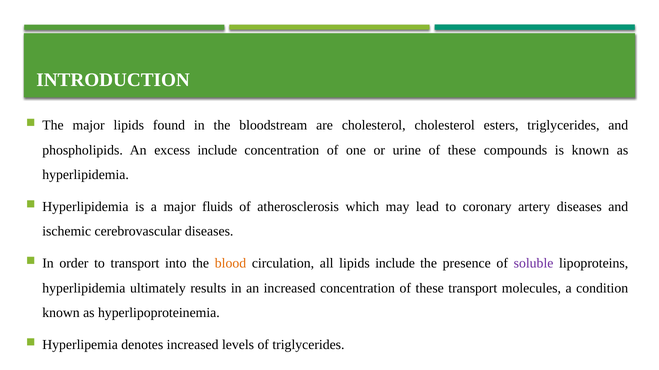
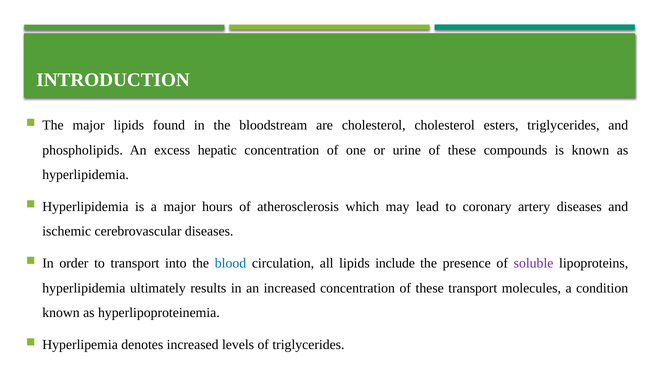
excess include: include -> hepatic
fluids: fluids -> hours
blood colour: orange -> blue
